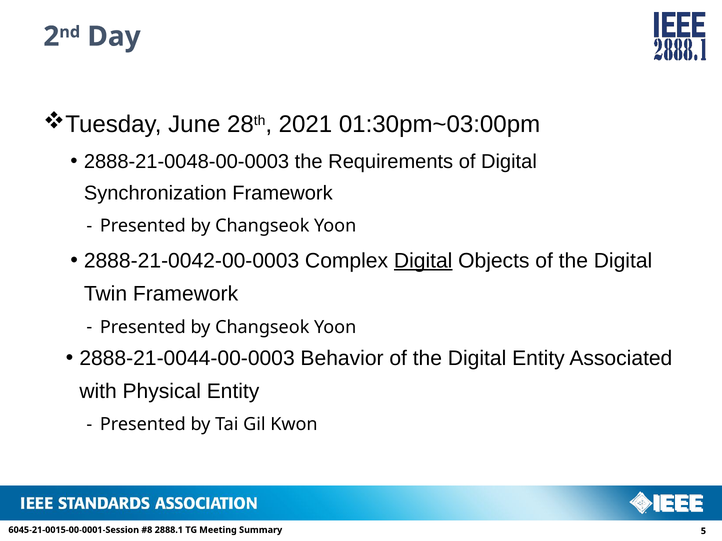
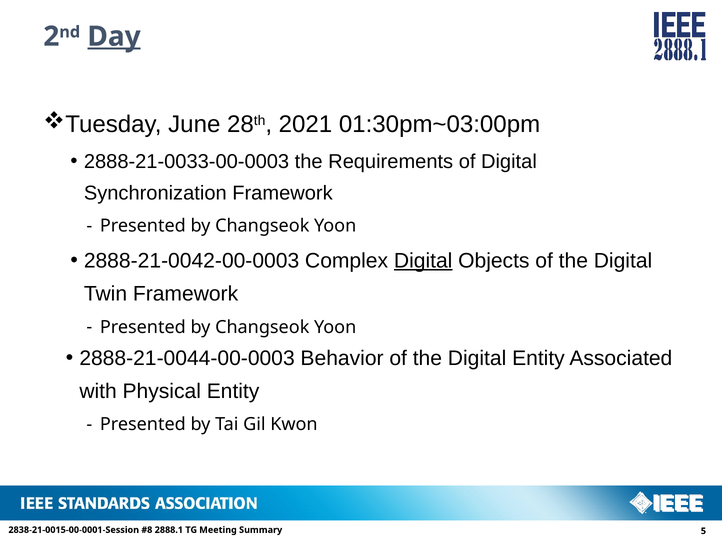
Day underline: none -> present
2888-21-0048-00-0003: 2888-21-0048-00-0003 -> 2888-21-0033-00-0003
6045-21-0015-00-0001-Session: 6045-21-0015-00-0001-Session -> 2838-21-0015-00-0001-Session
